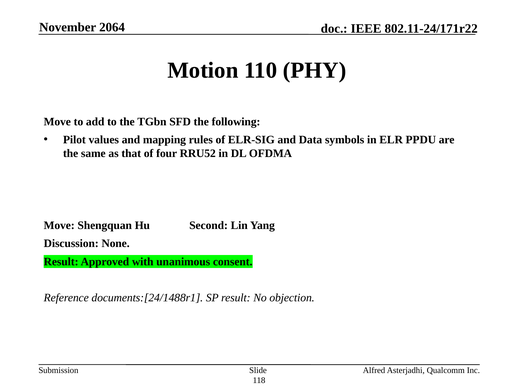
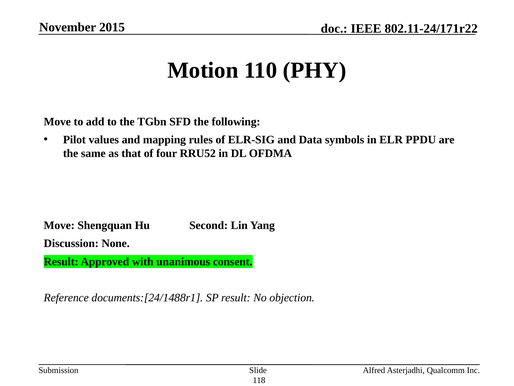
2064: 2064 -> 2015
